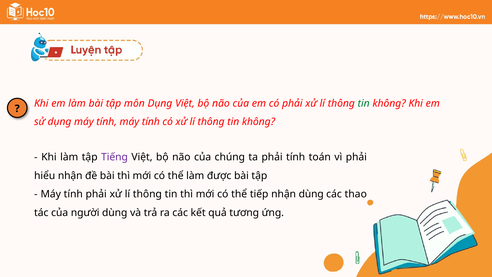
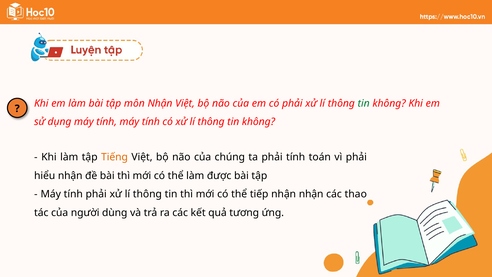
môn Dụng: Dụng -> Nhận
Tiếng colour: purple -> orange
nhận dùng: dùng -> nhận
